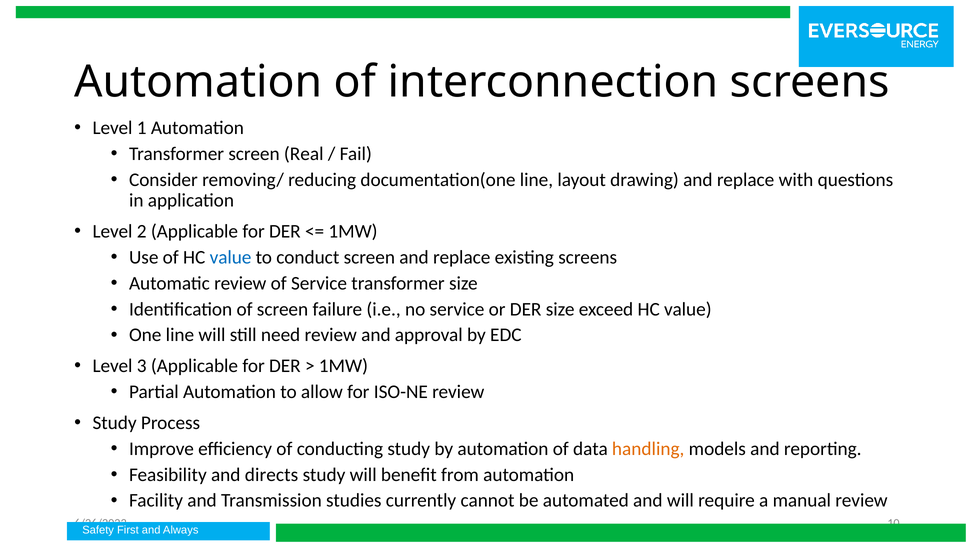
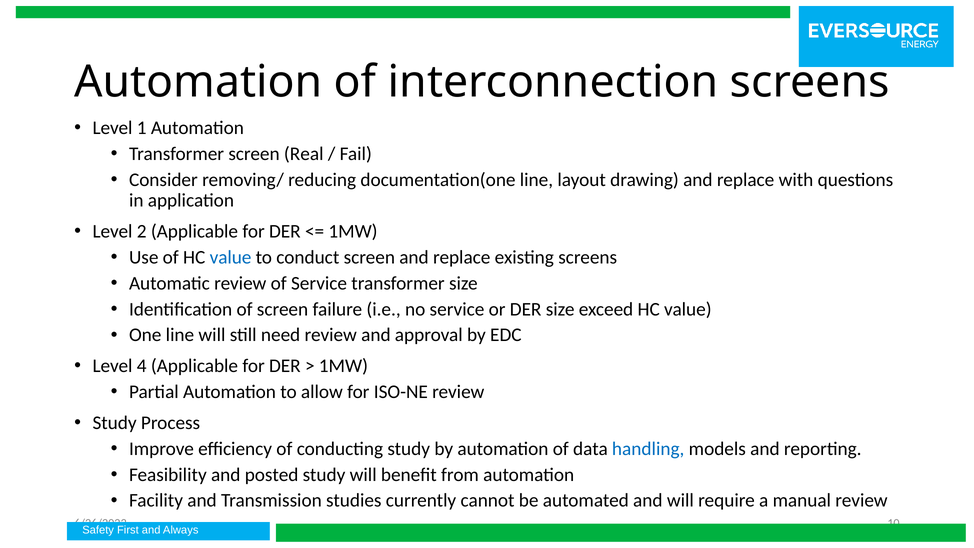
3: 3 -> 4
handling colour: orange -> blue
directs: directs -> posted
